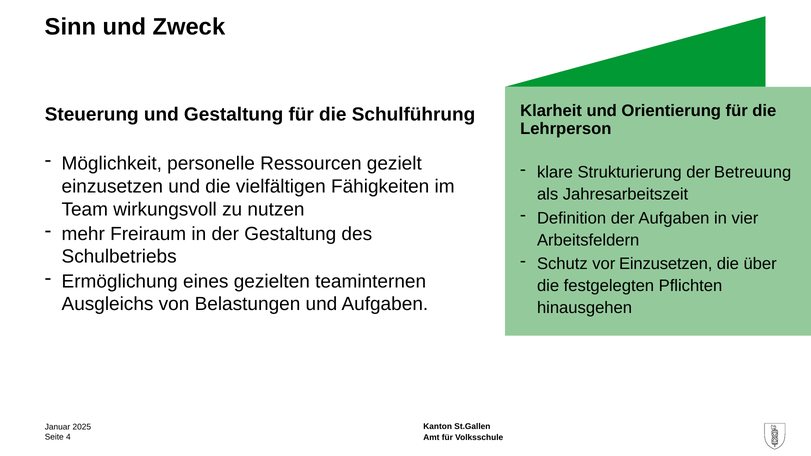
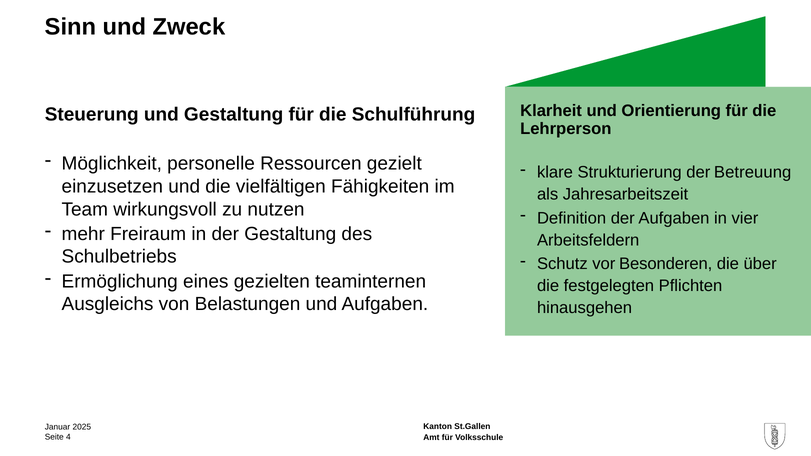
vor Einzusetzen: Einzusetzen -> Besonderen
